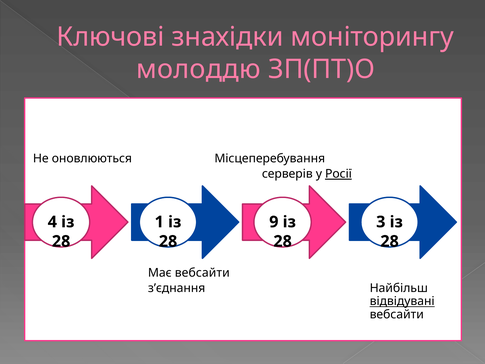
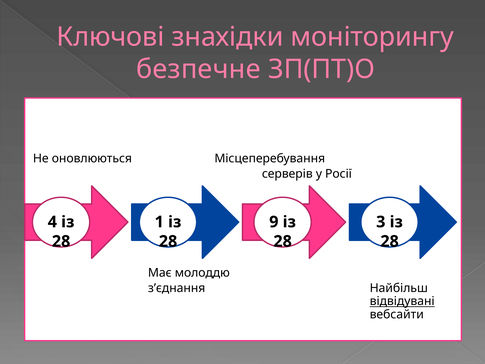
молоддю: молоддю -> безпечне
Росії underline: present -> none
Має вебсайти: вебсайти -> молоддю
